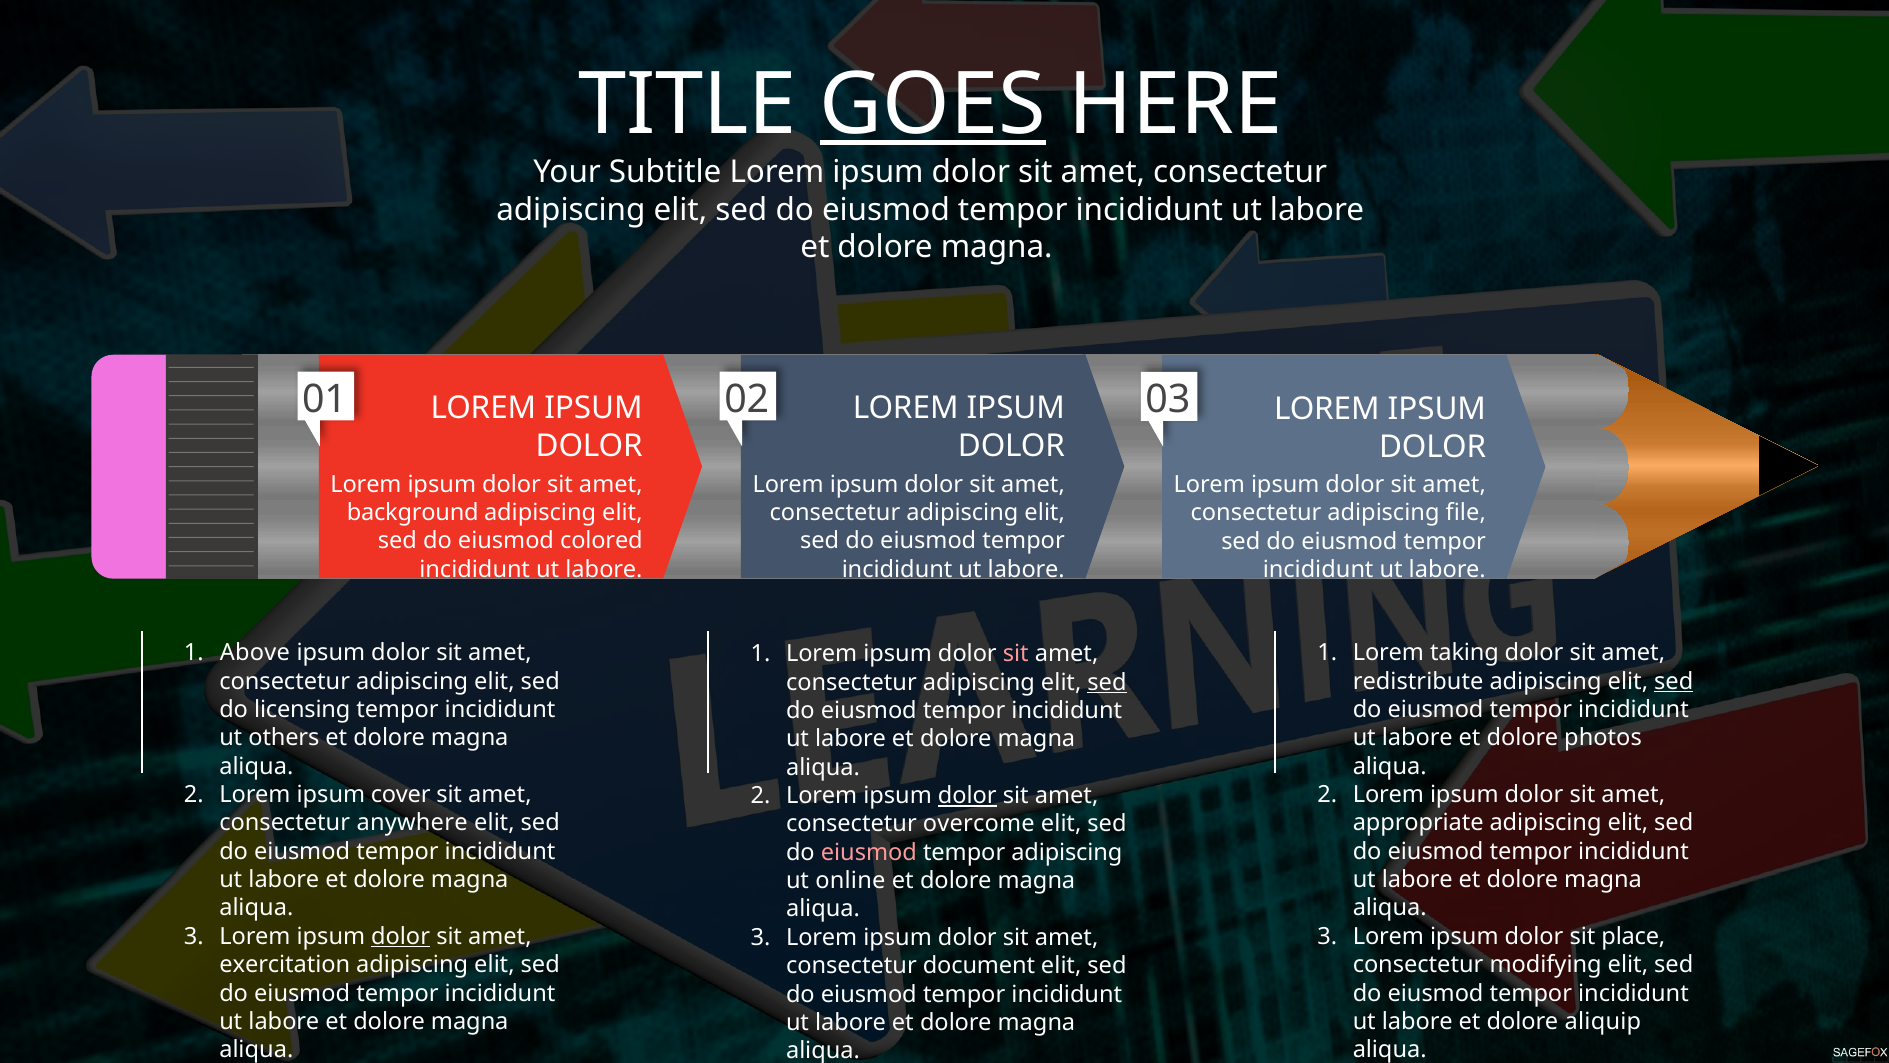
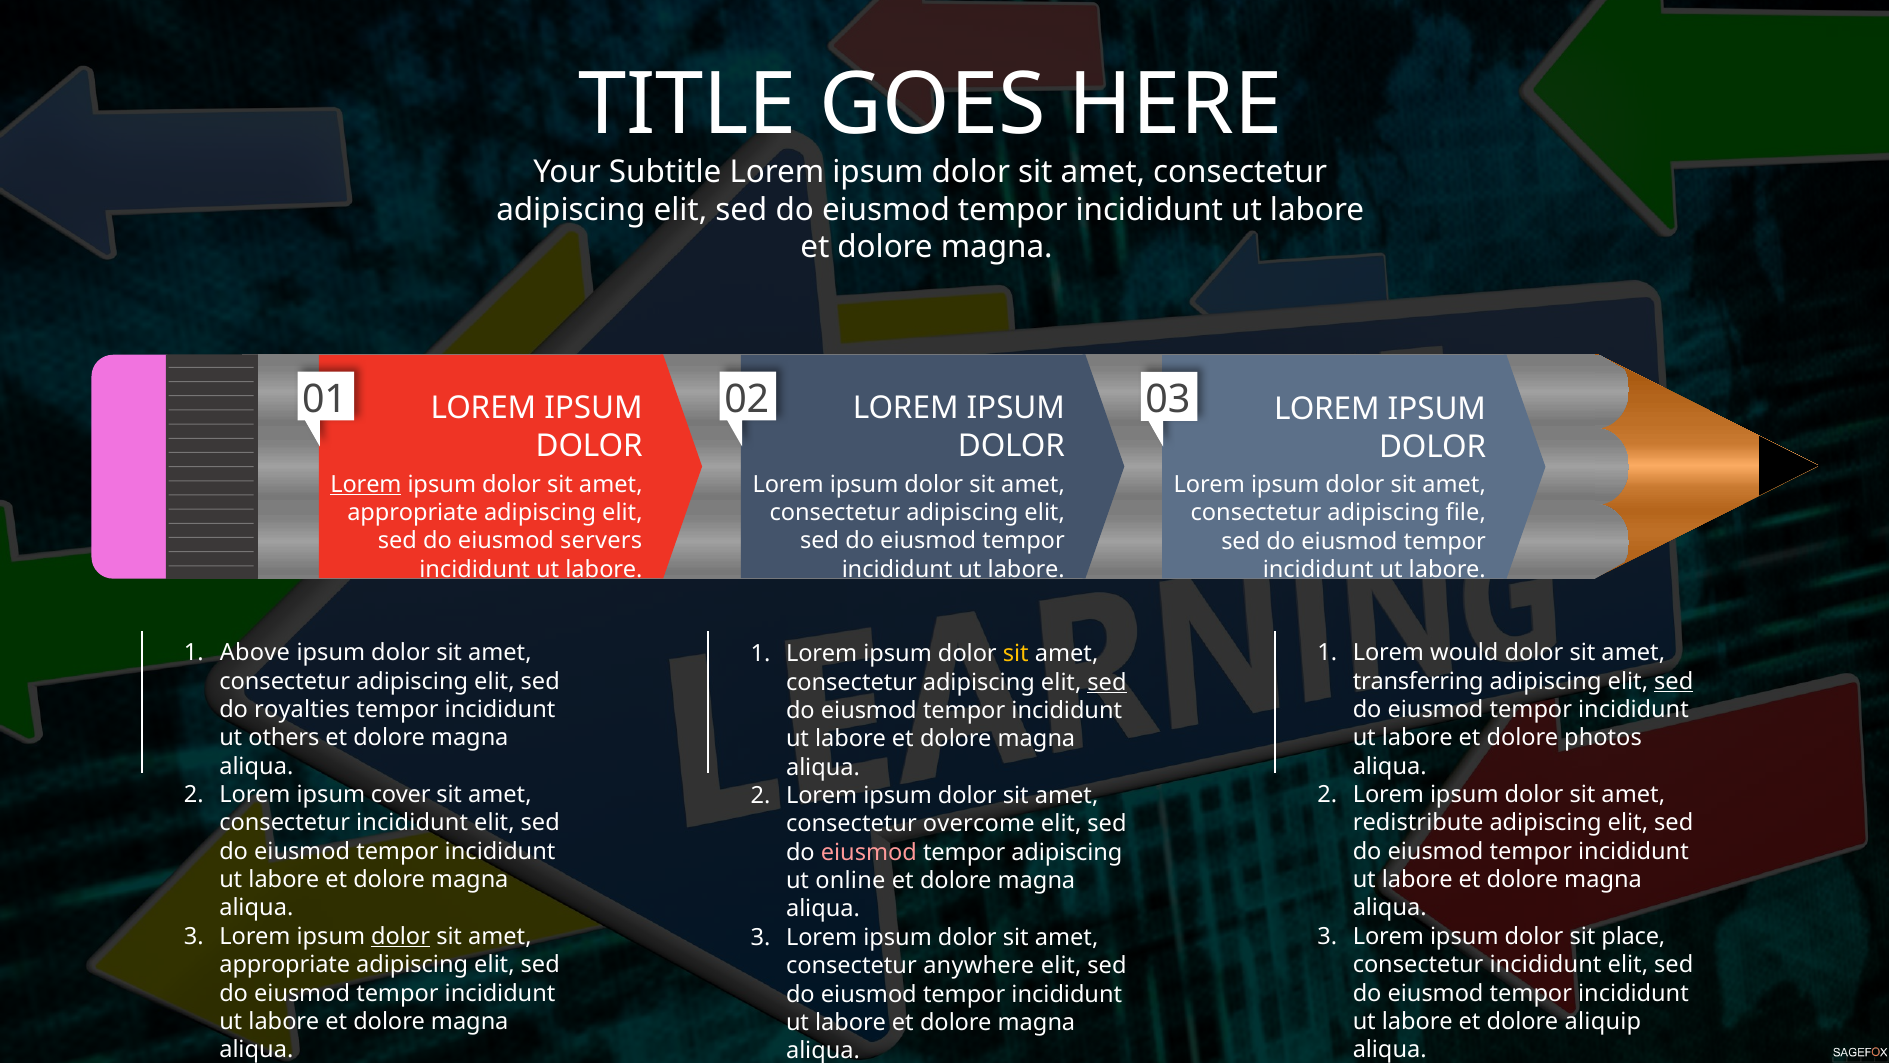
GOES underline: present -> none
Lorem at (366, 484) underline: none -> present
background at (413, 512): background -> appropriate
colored: colored -> servers
taking: taking -> would
sit at (1016, 654) colour: pink -> yellow
redistribute: redistribute -> transferring
licensing: licensing -> royalties
dolor at (967, 795) underline: present -> none
anywhere at (412, 823): anywhere -> incididunt
appropriate: appropriate -> redistribute
exercitation at (285, 964): exercitation -> appropriate
modifying at (1546, 964): modifying -> incididunt
document: document -> anywhere
